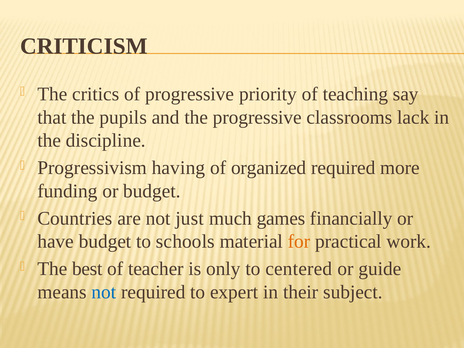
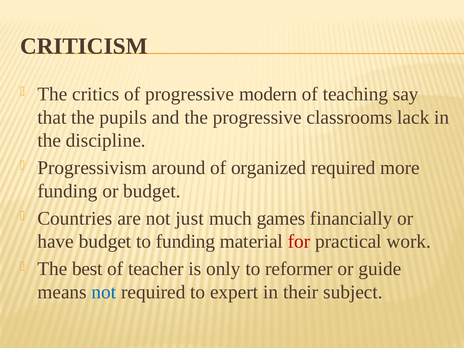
priority: priority -> modern
having: having -> around
to schools: schools -> funding
for colour: orange -> red
centered: centered -> reformer
